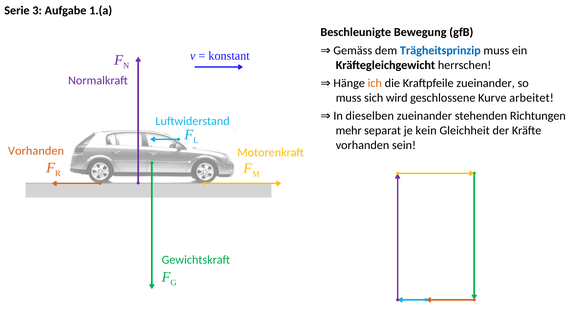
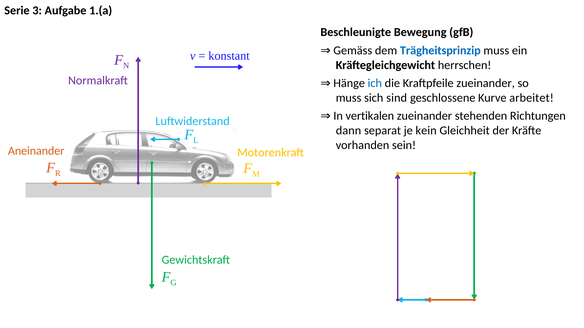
ich colour: orange -> blue
wird: wird -> sind
dieselben: dieselben -> vertikalen
mehr: mehr -> dann
Vorhanden at (36, 151): Vorhanden -> Aneinander
